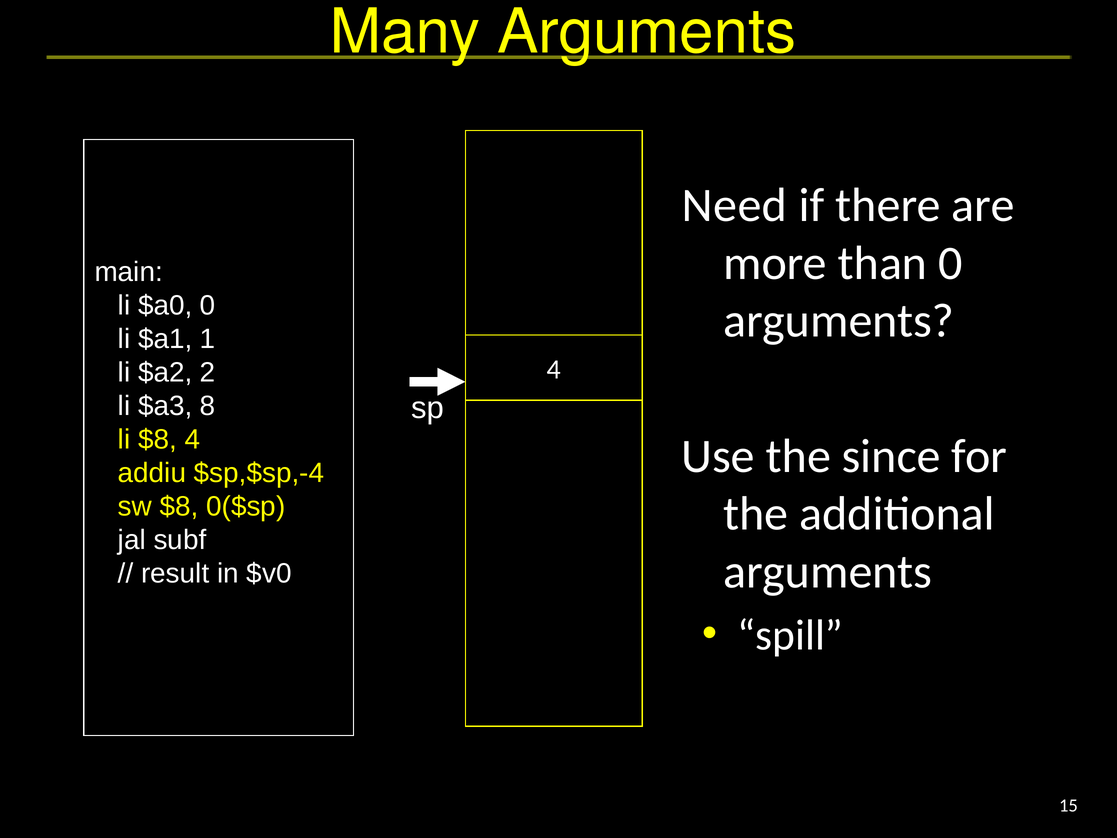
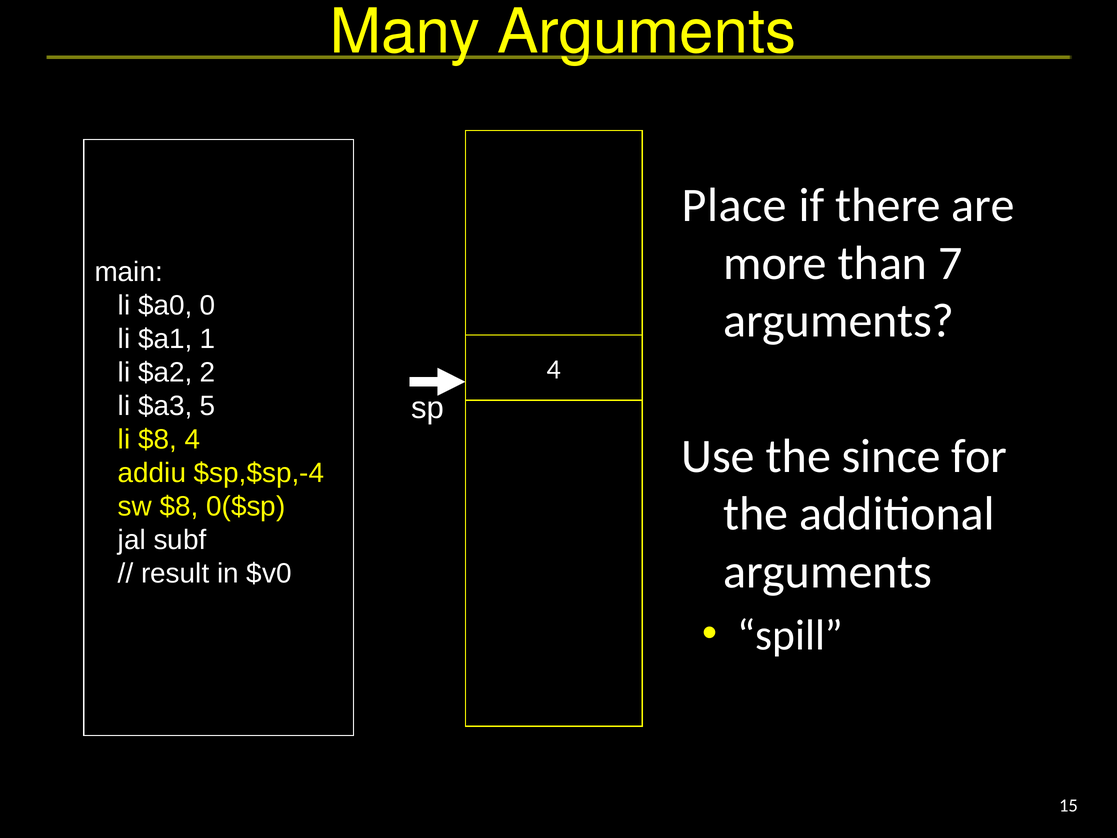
Need: Need -> Place
than 0: 0 -> 7
8: 8 -> 5
